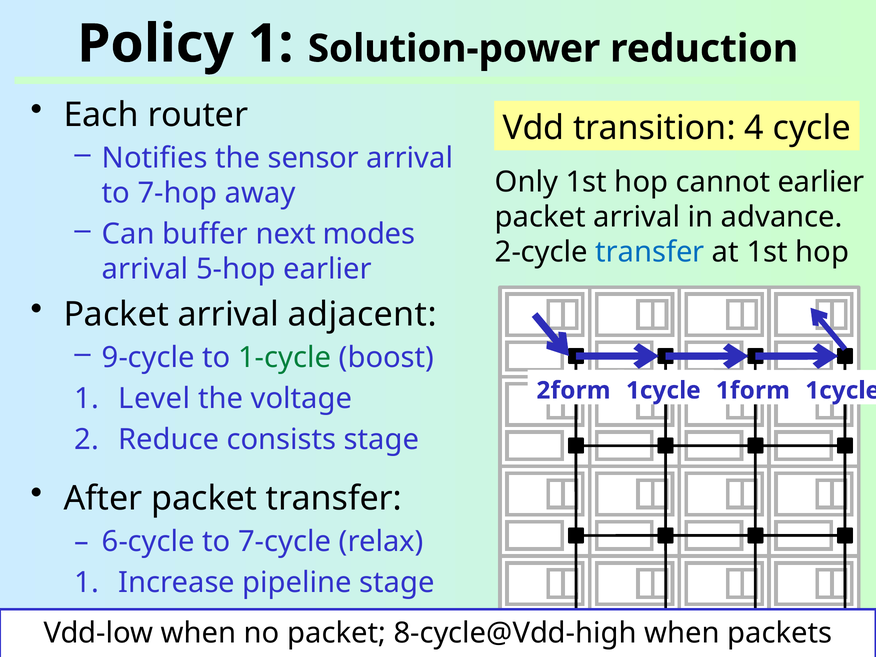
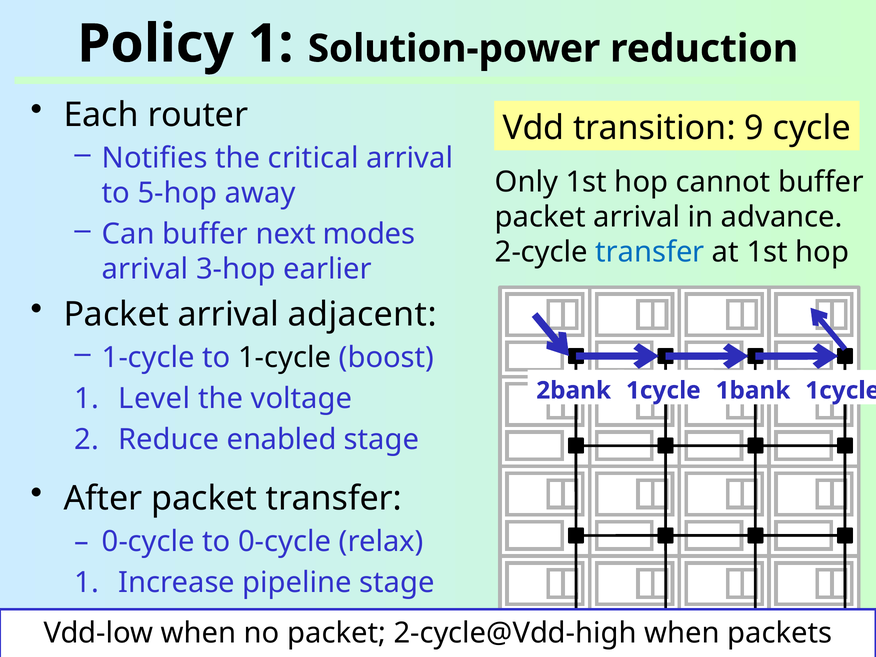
4: 4 -> 9
sensor: sensor -> critical
cannot earlier: earlier -> buffer
7-hop: 7-hop -> 5-hop
5-hop: 5-hop -> 3-hop
9-cycle at (148, 358): 9-cycle -> 1-cycle
1-cycle at (285, 358) colour: green -> black
2form: 2form -> 2bank
1form: 1form -> 1bank
consists: consists -> enabled
6-cycle at (148, 542): 6-cycle -> 0-cycle
to 7-cycle: 7-cycle -> 0-cycle
8-cycle@Vdd-high: 8-cycle@Vdd-high -> 2-cycle@Vdd-high
